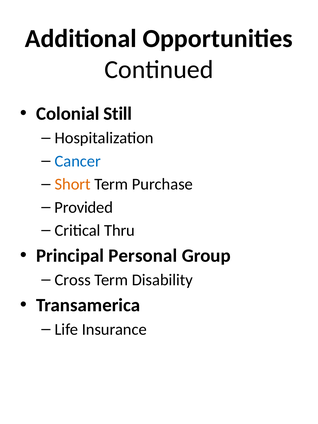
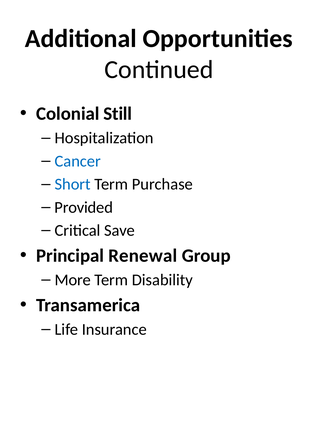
Short colour: orange -> blue
Thru: Thru -> Save
Personal: Personal -> Renewal
Cross: Cross -> More
